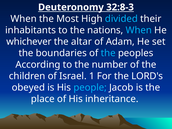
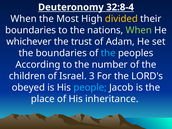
32:8-3: 32:8-3 -> 32:8-4
divided colour: light blue -> yellow
inhabitants at (31, 30): inhabitants -> boundaries
When at (139, 30) colour: light blue -> light green
altar: altar -> trust
1: 1 -> 3
